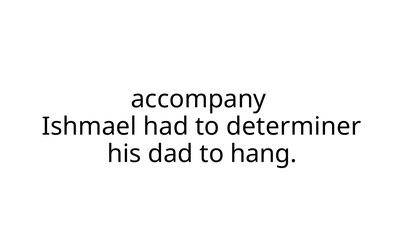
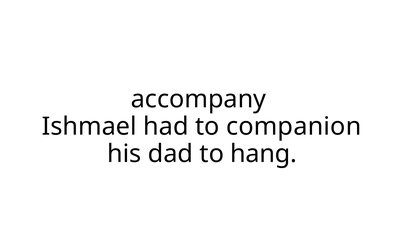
determiner: determiner -> companion
